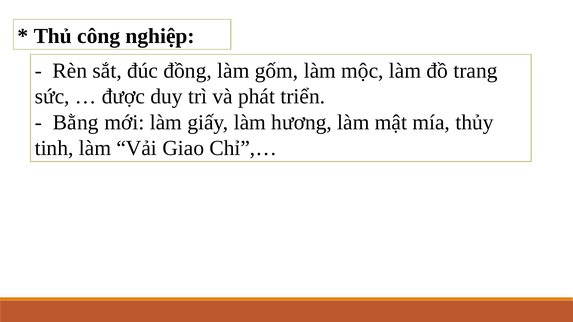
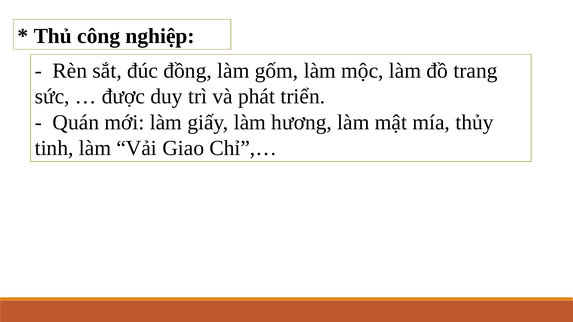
Bằng: Bằng -> Quán
